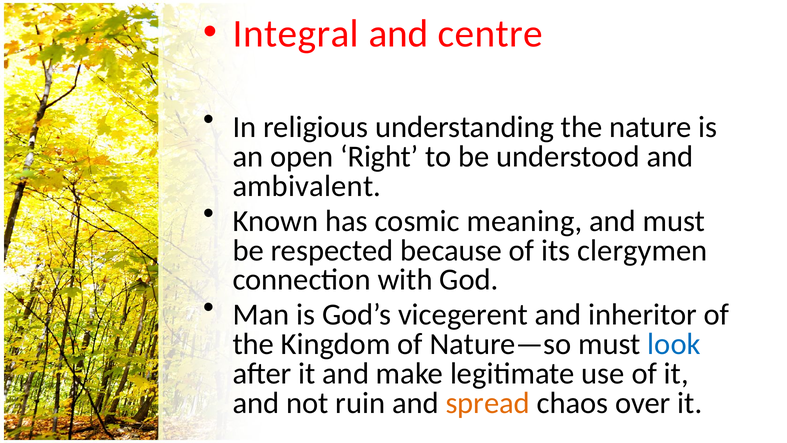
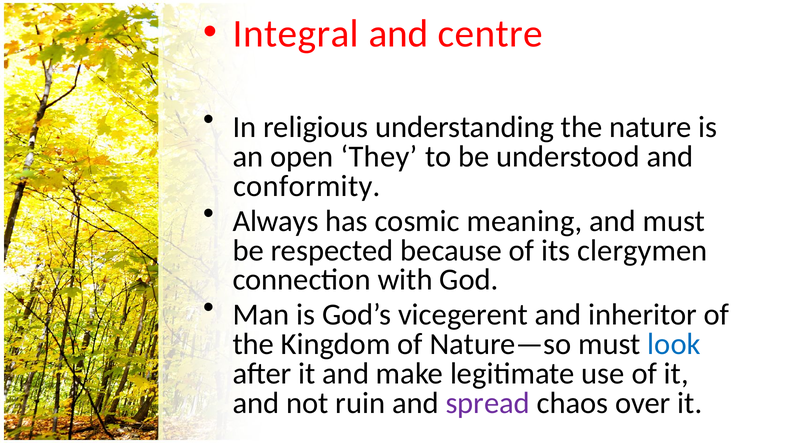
Right: Right -> They
ambivalent: ambivalent -> conformity
Known: Known -> Always
spread colour: orange -> purple
